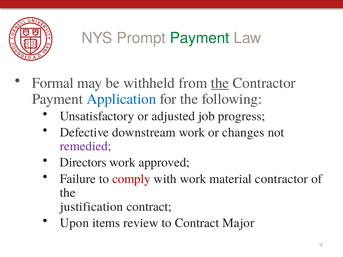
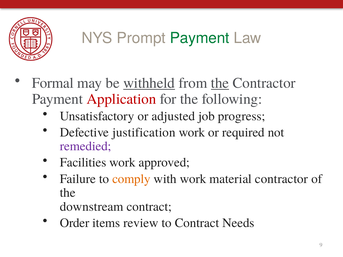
withheld underline: none -> present
Application colour: blue -> red
downstream: downstream -> justification
changes: changes -> required
Directors: Directors -> Facilities
comply colour: red -> orange
justification: justification -> downstream
Upon: Upon -> Order
Major: Major -> Needs
